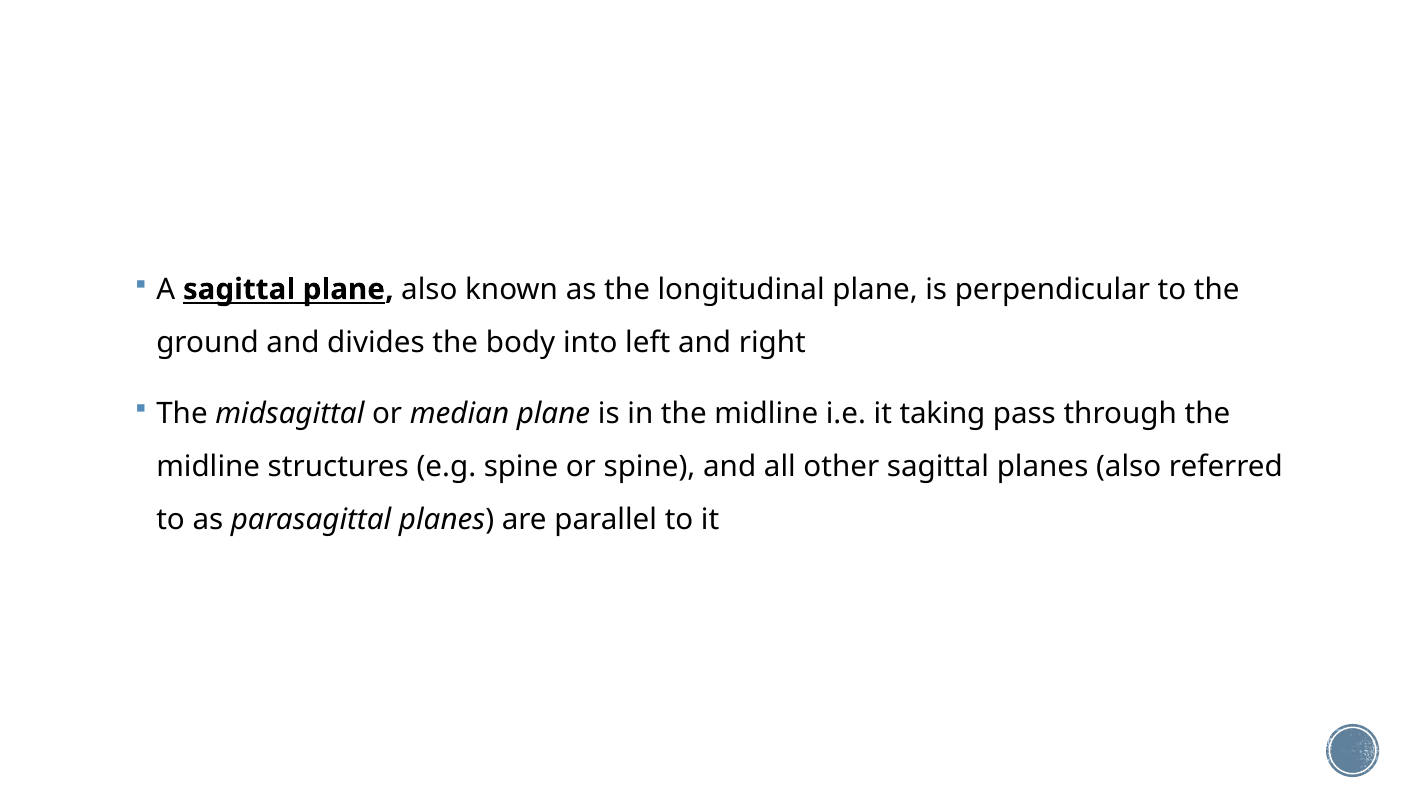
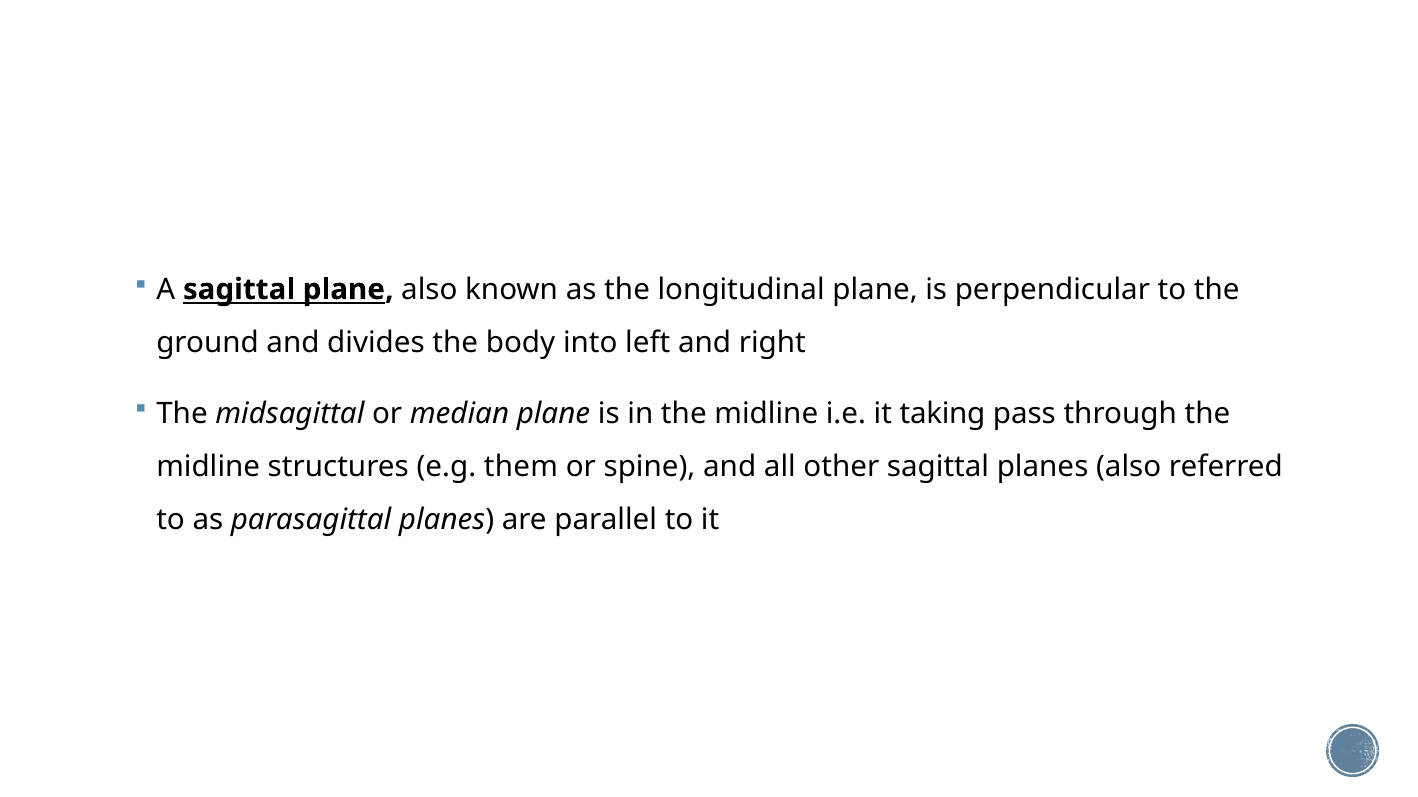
e.g spine: spine -> them
